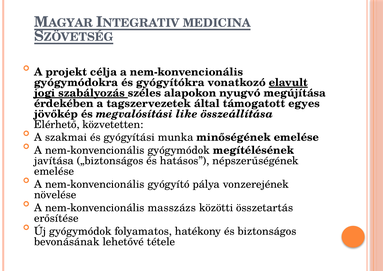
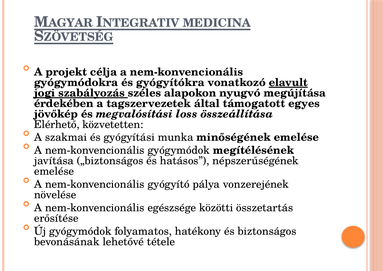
like: like -> loss
masszázs: masszázs -> egészsége
